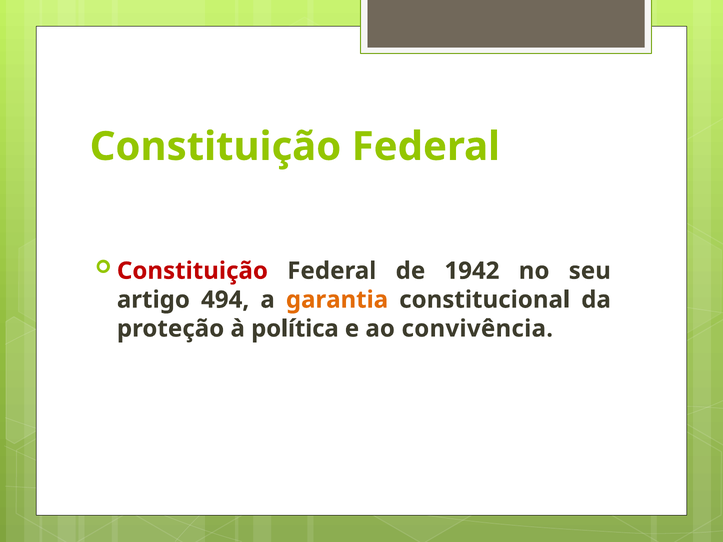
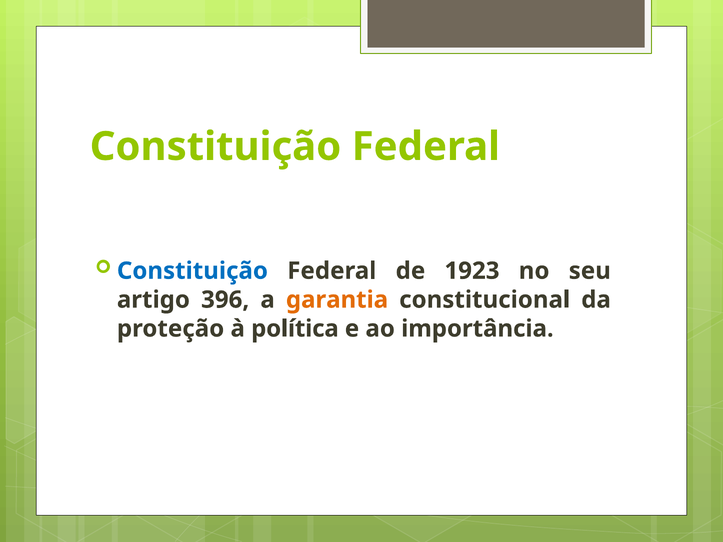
Constituição at (192, 271) colour: red -> blue
1942: 1942 -> 1923
494: 494 -> 396
convivência: convivência -> importância
